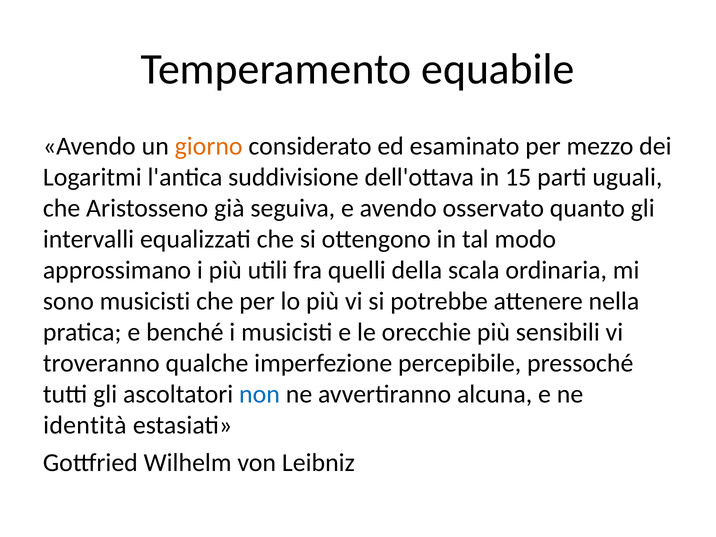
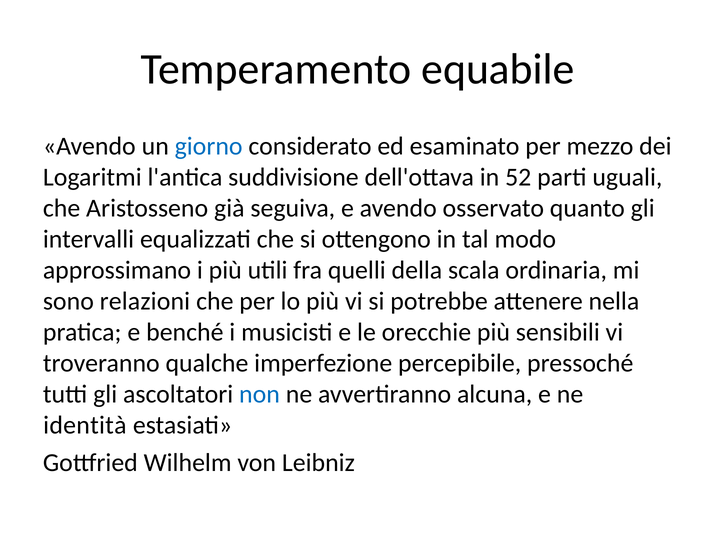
giorno colour: orange -> blue
15: 15 -> 52
sono musicisti: musicisti -> relazioni
